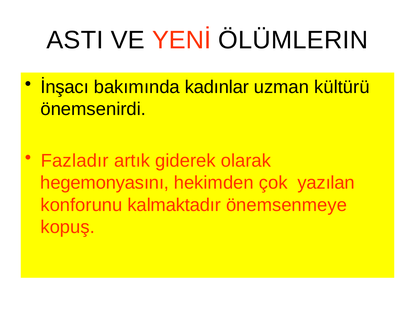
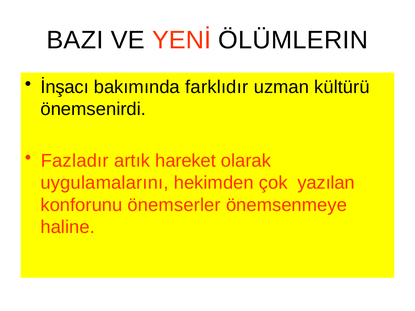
ASTI: ASTI -> BAZI
kadınlar: kadınlar -> farklıdır
giderek: giderek -> hareket
hegemonyasını: hegemonyasını -> uygulamalarını
kalmaktadır: kalmaktadır -> önemserler
kopuş: kopuş -> haline
